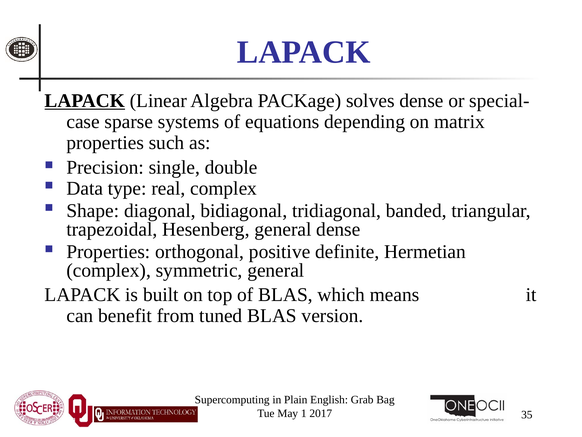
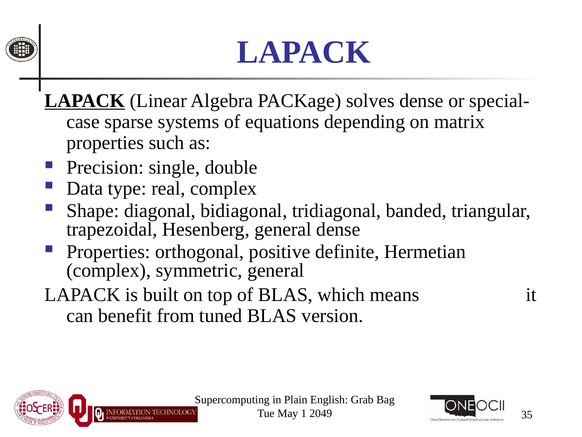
2017: 2017 -> 2049
